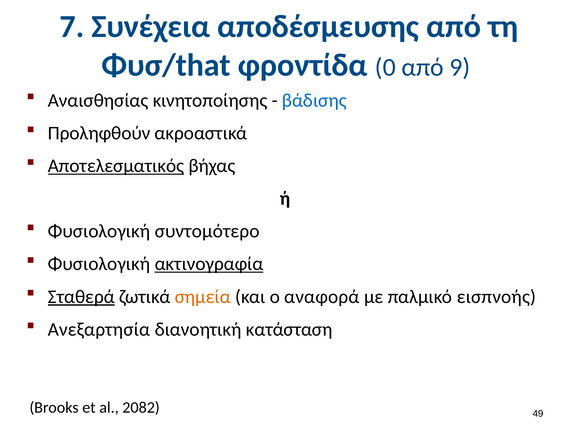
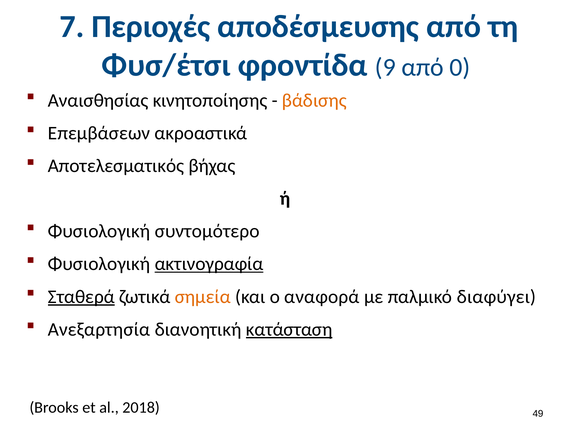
Συνέχεια: Συνέχεια -> Περιοχές
Φυσ/that: Φυσ/that -> Φυσ/έτσι
0: 0 -> 9
9: 9 -> 0
βάδισης colour: blue -> orange
Προληφθούν: Προληφθούν -> Επεμβάσεων
Αποτελεσματικός underline: present -> none
εισπνοής: εισπνοής -> διαφύγει
κατάσταση underline: none -> present
2082: 2082 -> 2018
